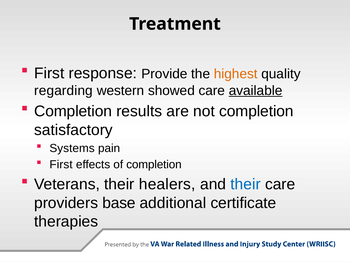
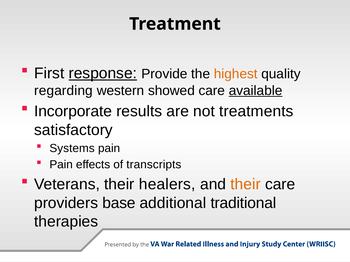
response underline: none -> present
Completion at (73, 112): Completion -> Incorporate
not completion: completion -> treatments
First at (61, 165): First -> Pain
of completion: completion -> transcripts
their at (246, 185) colour: blue -> orange
certificate: certificate -> traditional
